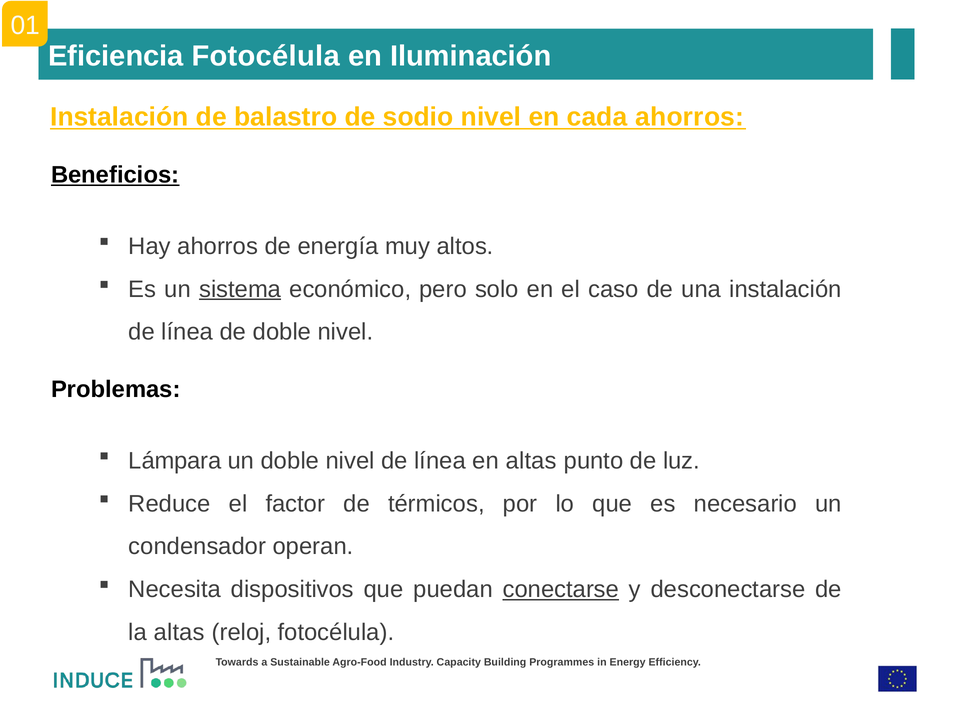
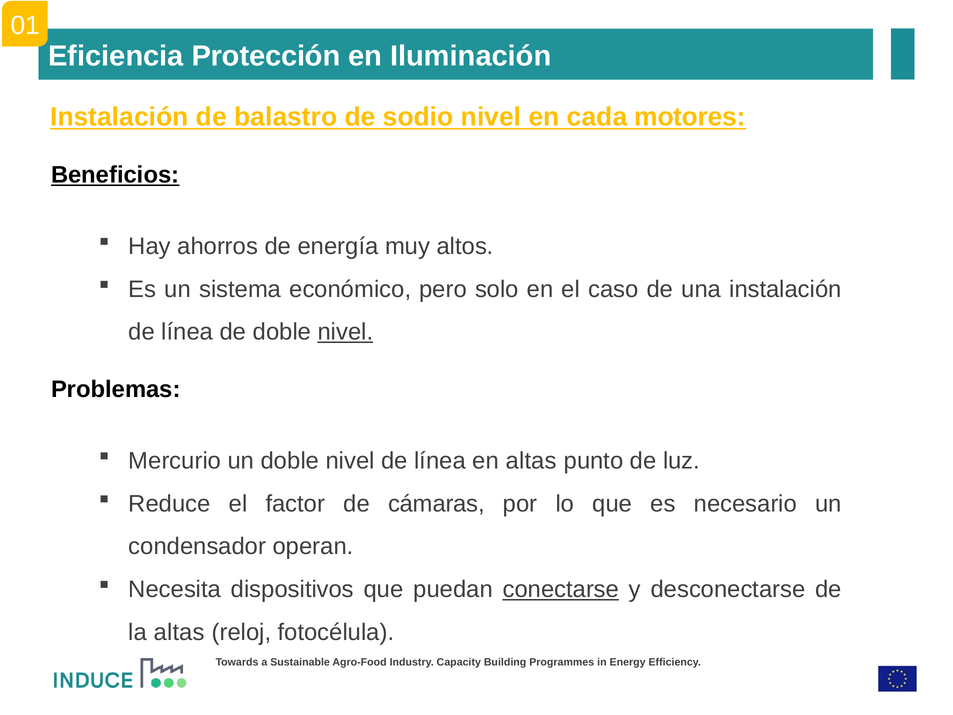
Eficiencia Fotocélula: Fotocélula -> Protección
cada ahorros: ahorros -> motores
sistema underline: present -> none
nivel at (345, 332) underline: none -> present
Lámpara: Lámpara -> Mercurio
térmicos: térmicos -> cámaras
